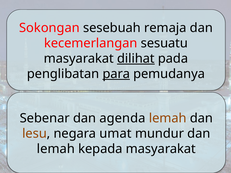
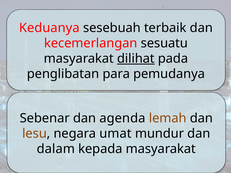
Sokongan: Sokongan -> Keduanya
remaja: remaja -> terbaik
para underline: present -> none
lemah at (56, 149): lemah -> dalam
